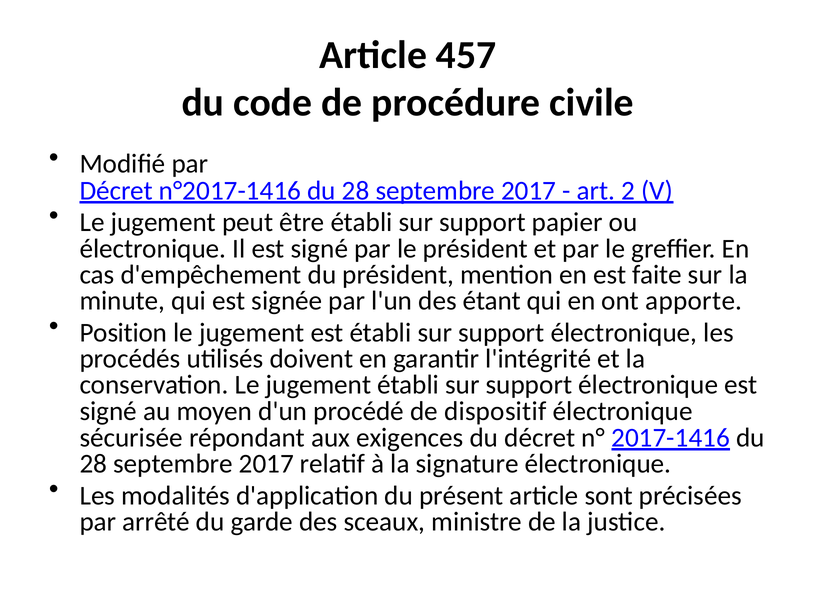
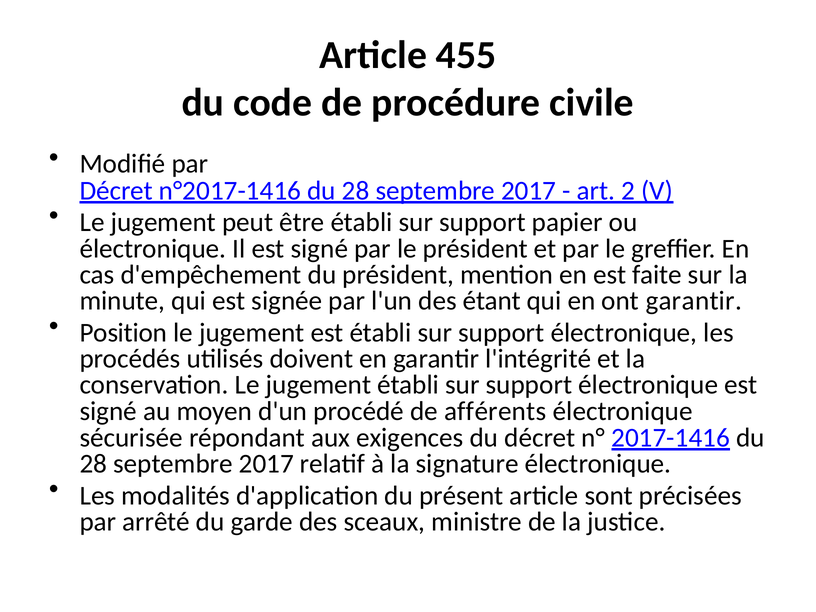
457: 457 -> 455
ont apporte: apporte -> garantir
dispositif: dispositif -> afférents
